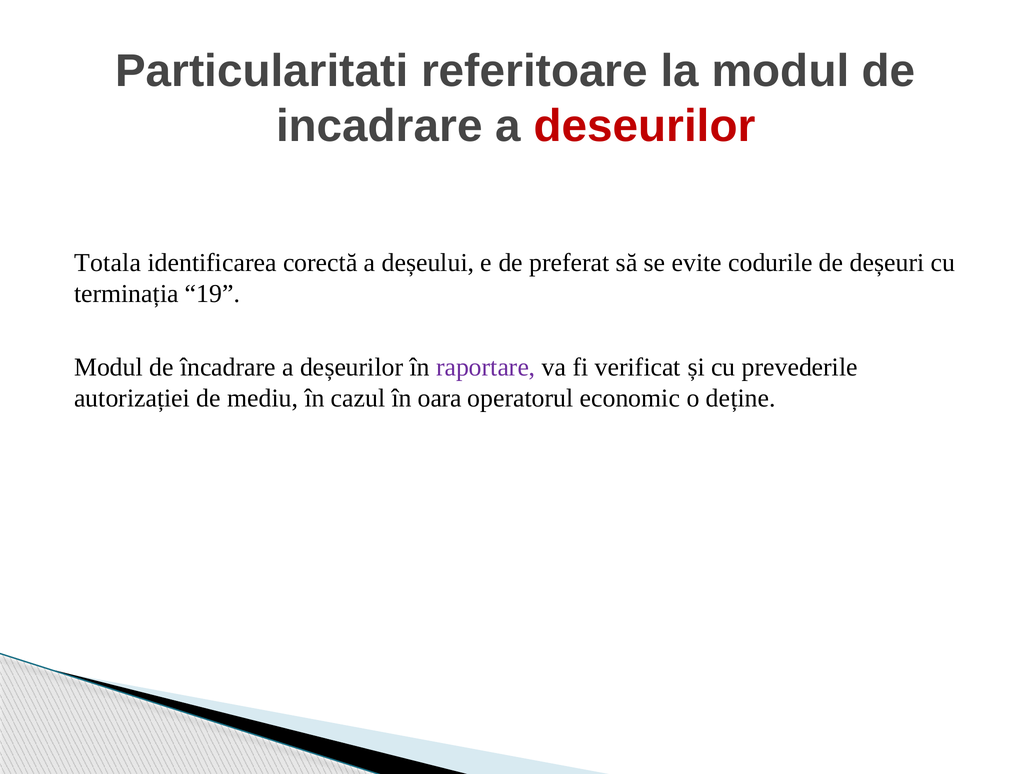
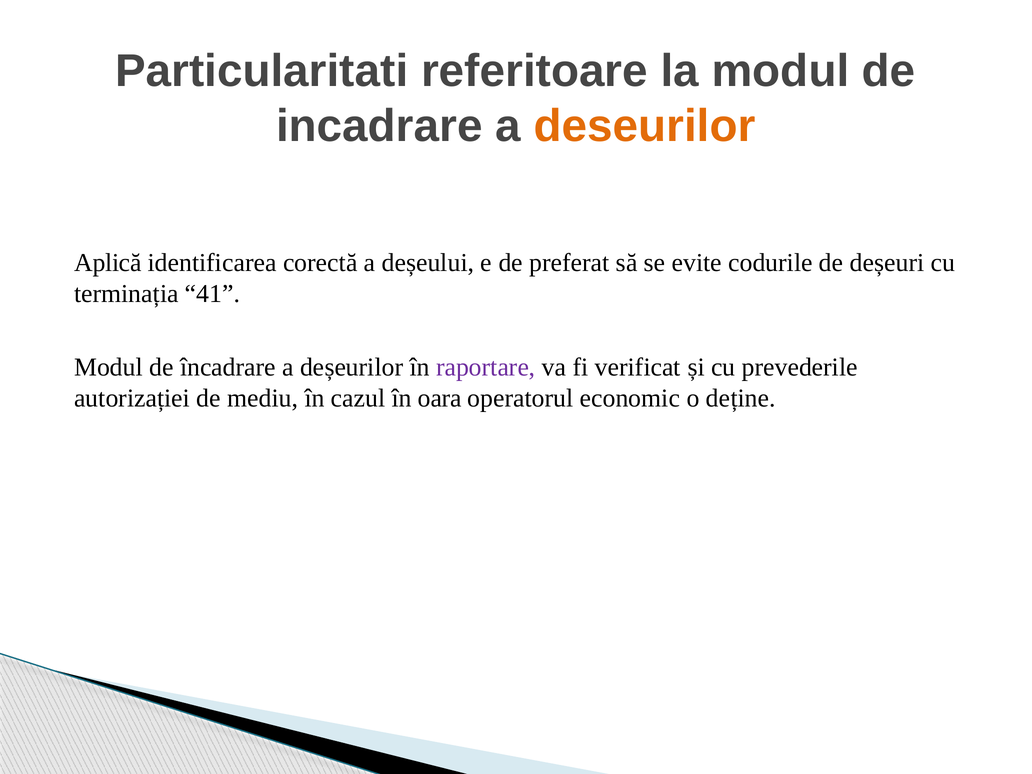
deseurilor colour: red -> orange
Totala: Totala -> Aplică
19: 19 -> 41
